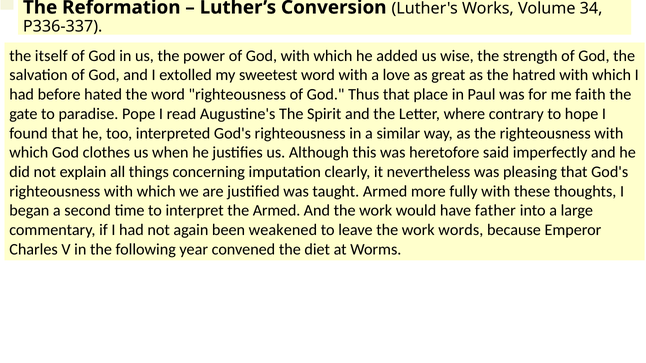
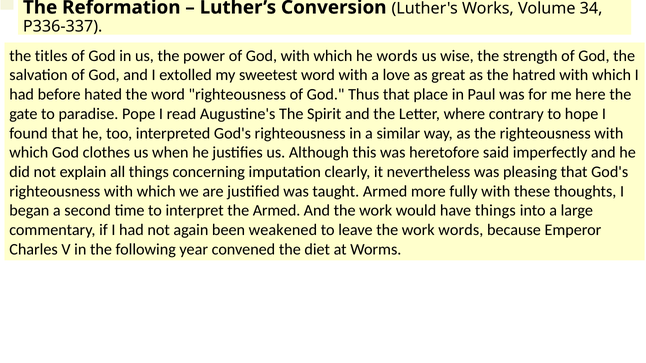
itself: itself -> titles
he added: added -> words
faith: faith -> here
have father: father -> things
